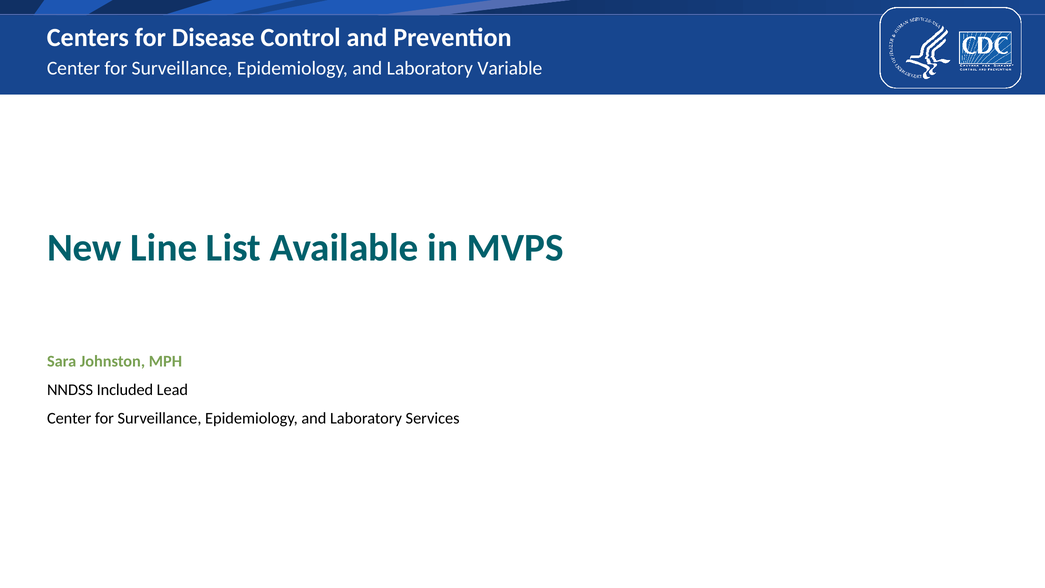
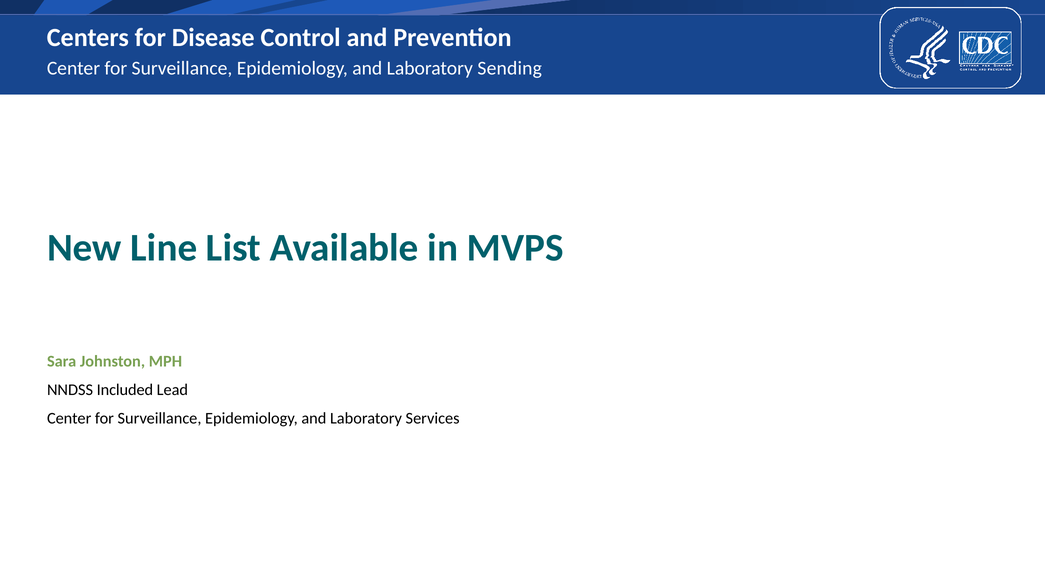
Variable: Variable -> Sending
